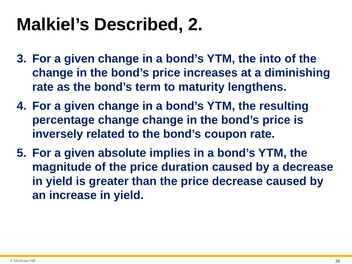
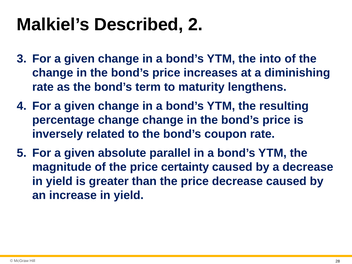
implies: implies -> parallel
duration: duration -> certainty
